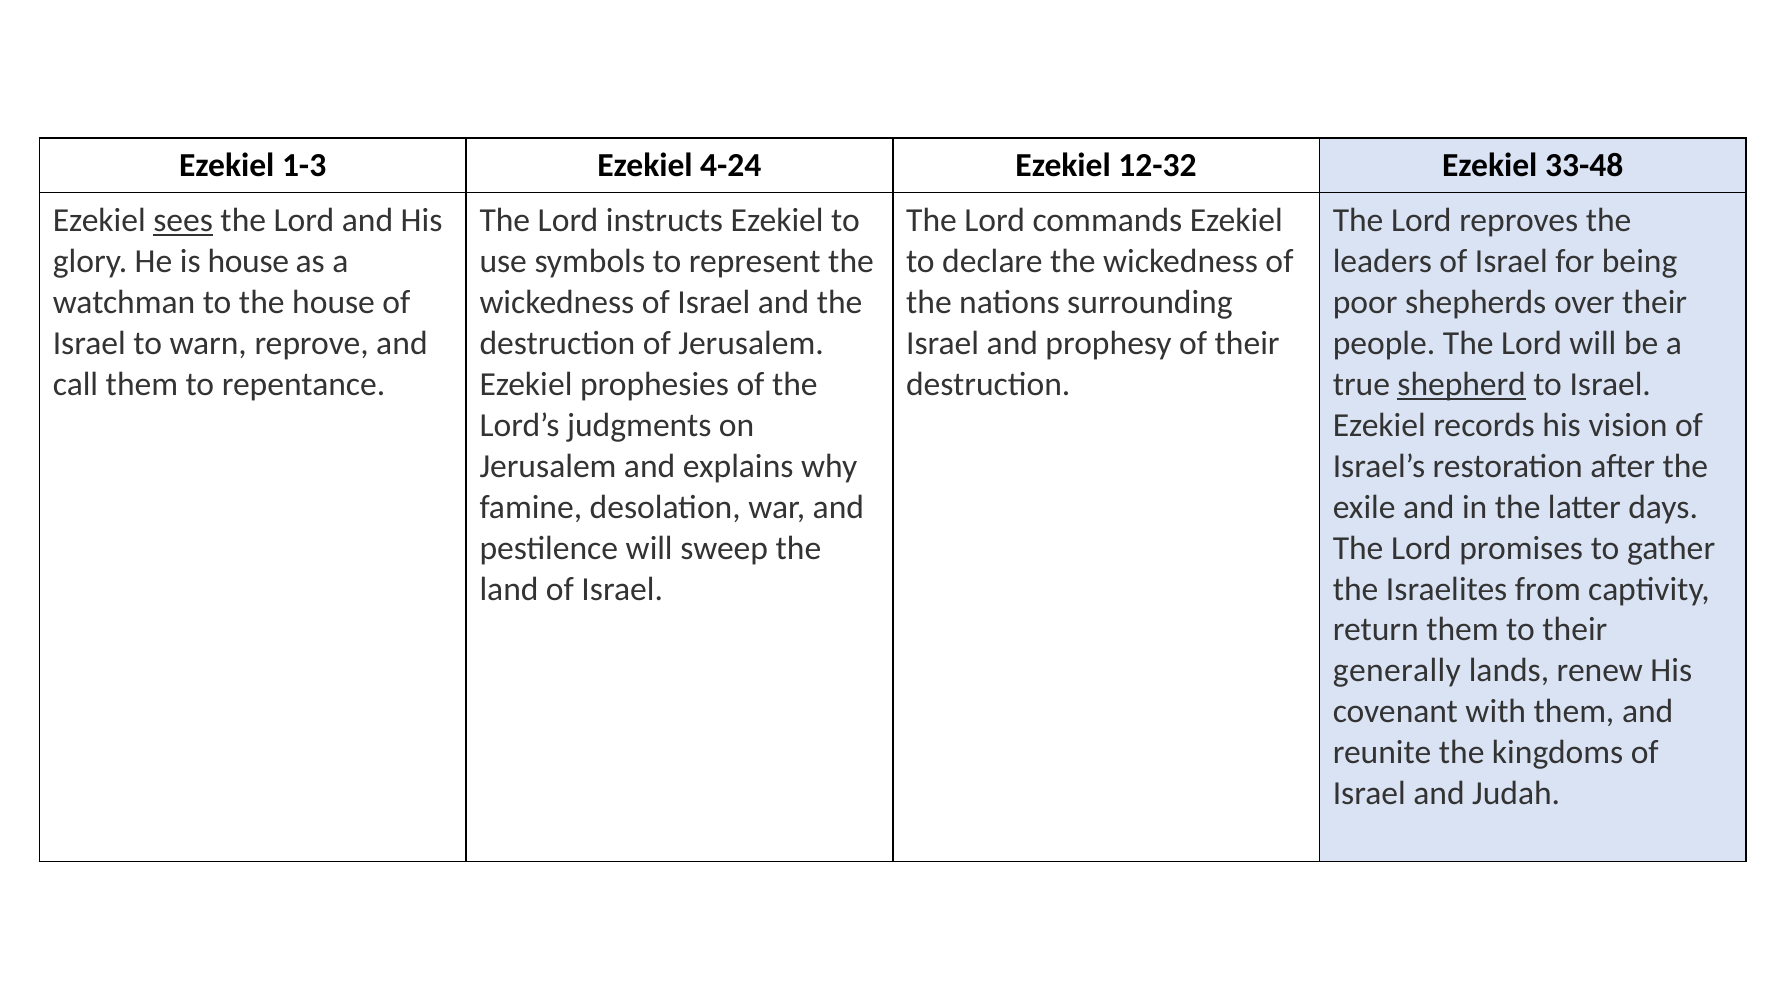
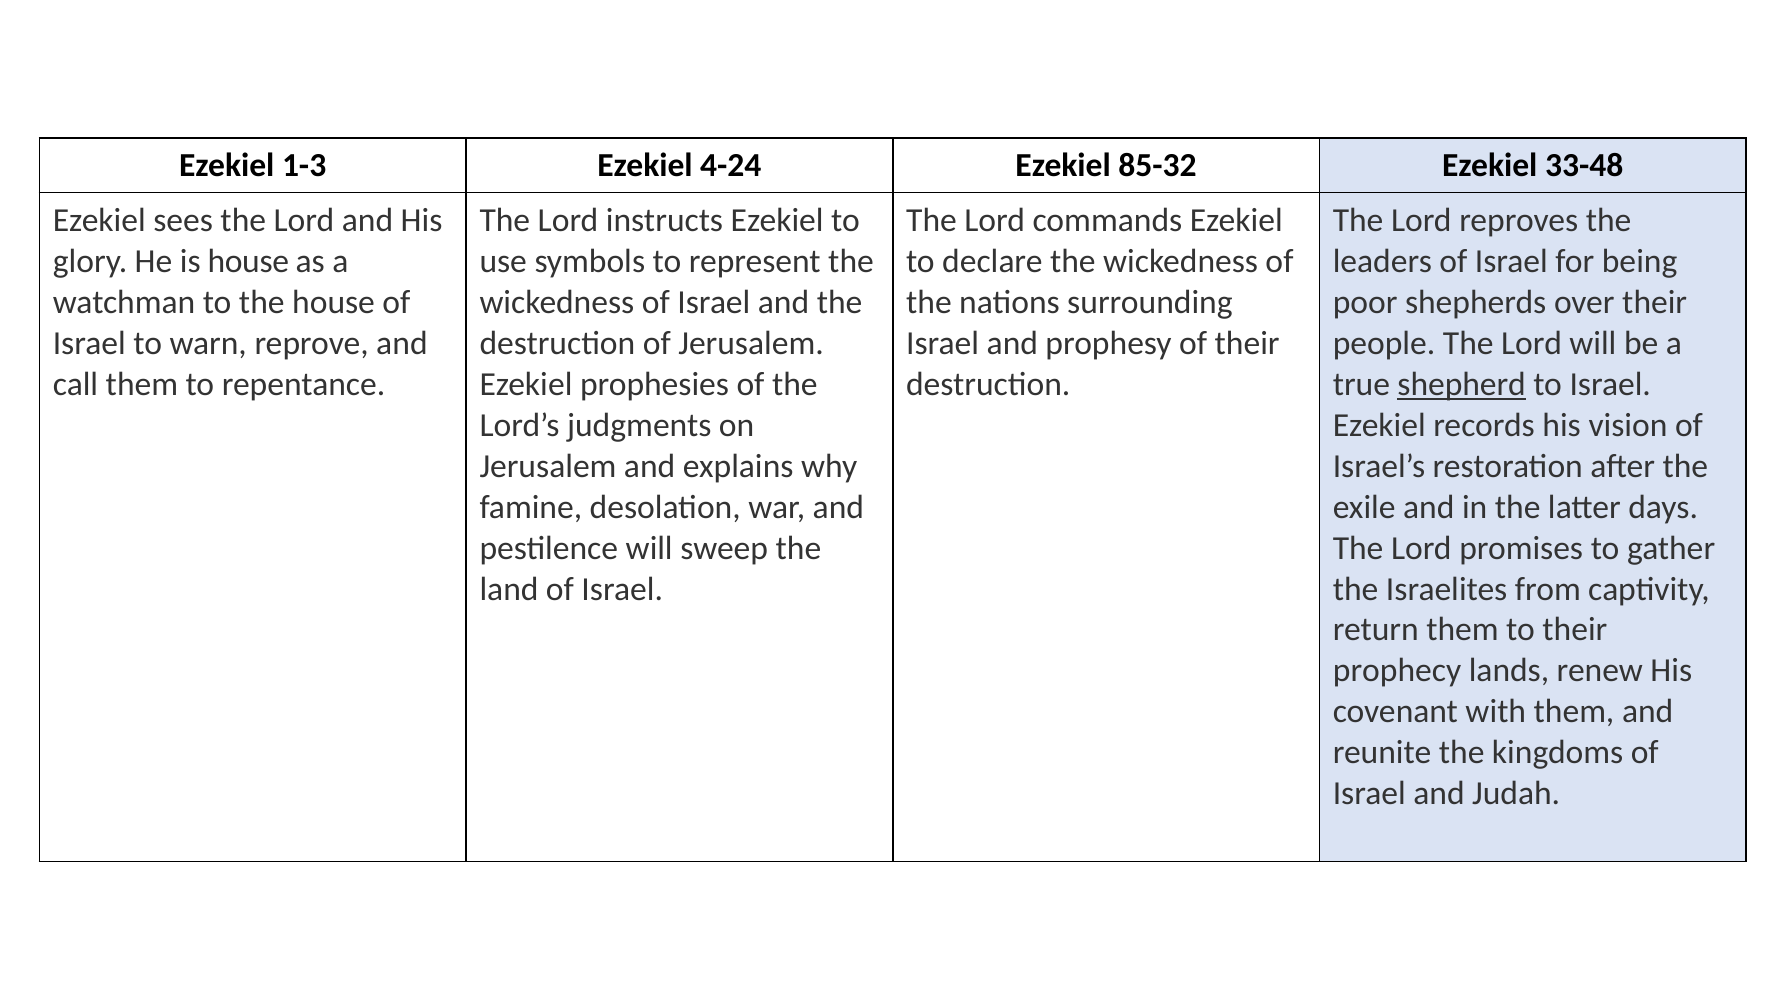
12-32: 12-32 -> 85-32
sees underline: present -> none
generally: generally -> prophecy
